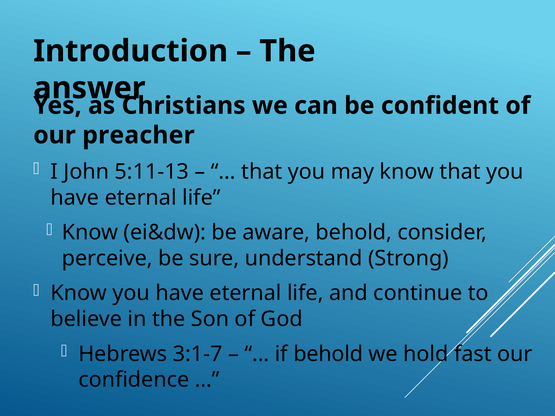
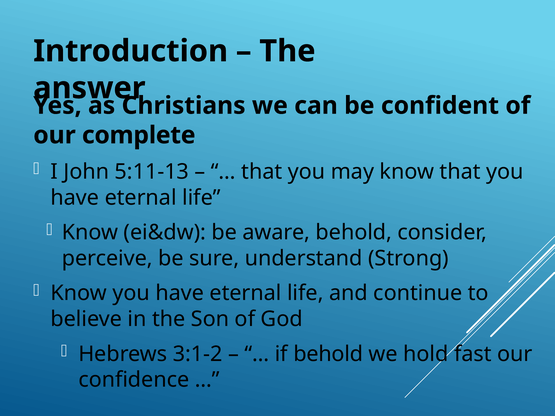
preacher: preacher -> complete
3:1-7: 3:1-7 -> 3:1-2
